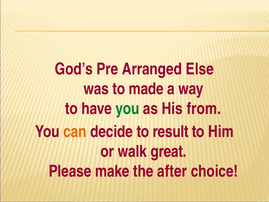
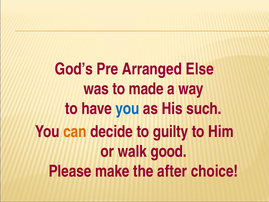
you at (127, 109) colour: green -> blue
from: from -> such
result: result -> guilty
great: great -> good
